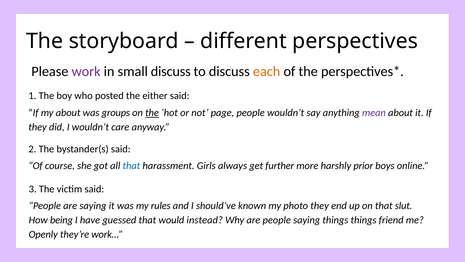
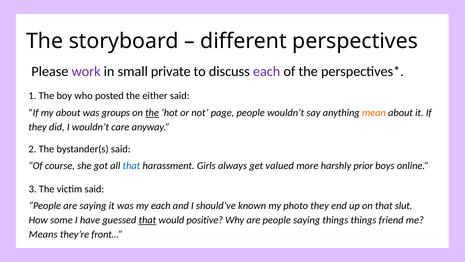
small discuss: discuss -> private
each at (267, 71) colour: orange -> purple
mean colour: purple -> orange
further: further -> valued
my rules: rules -> each
being: being -> some
that at (147, 220) underline: none -> present
instead: instead -> positive
Openly: Openly -> Means
work…: work… -> front…
